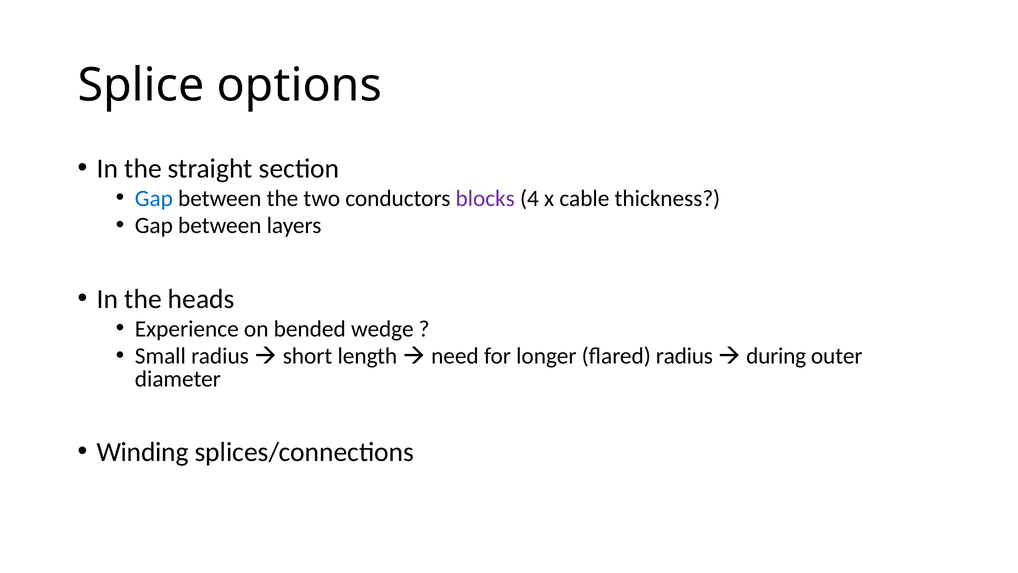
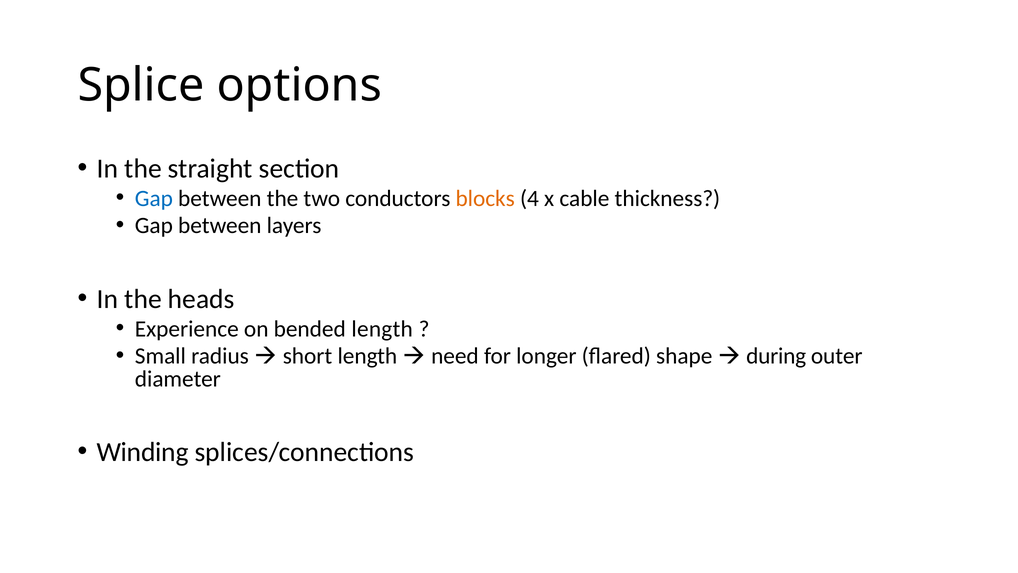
blocks colour: purple -> orange
bended wedge: wedge -> length
flared radius: radius -> shape
